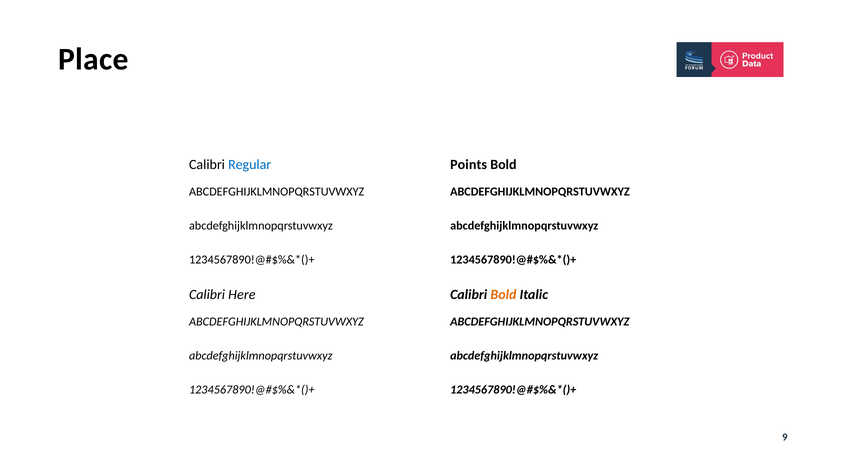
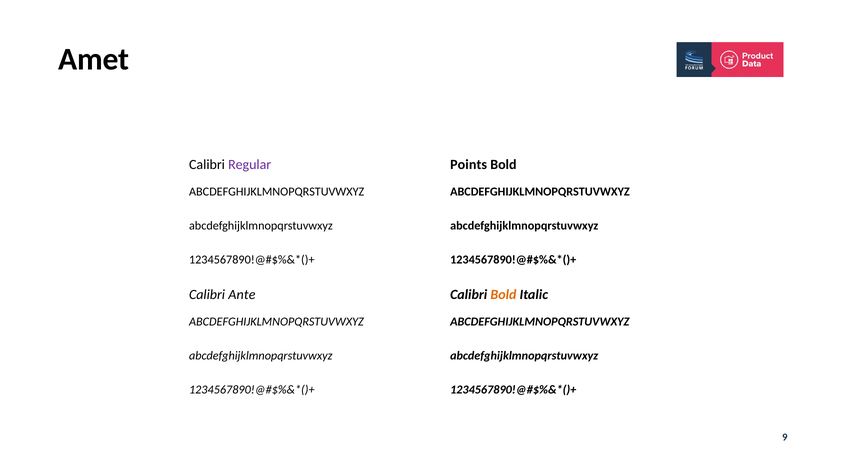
Place: Place -> Amet
Regular colour: blue -> purple
Here: Here -> Ante
